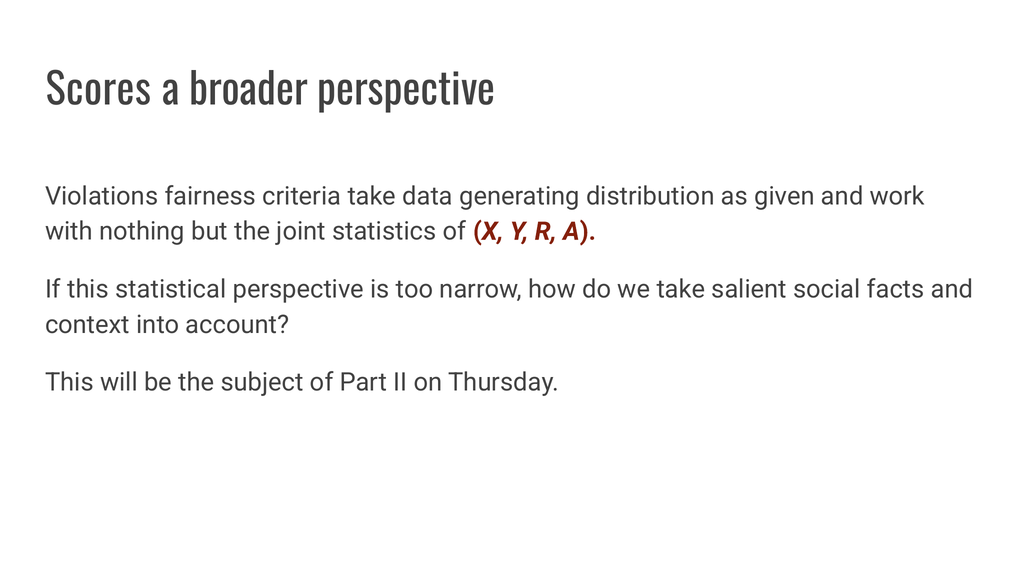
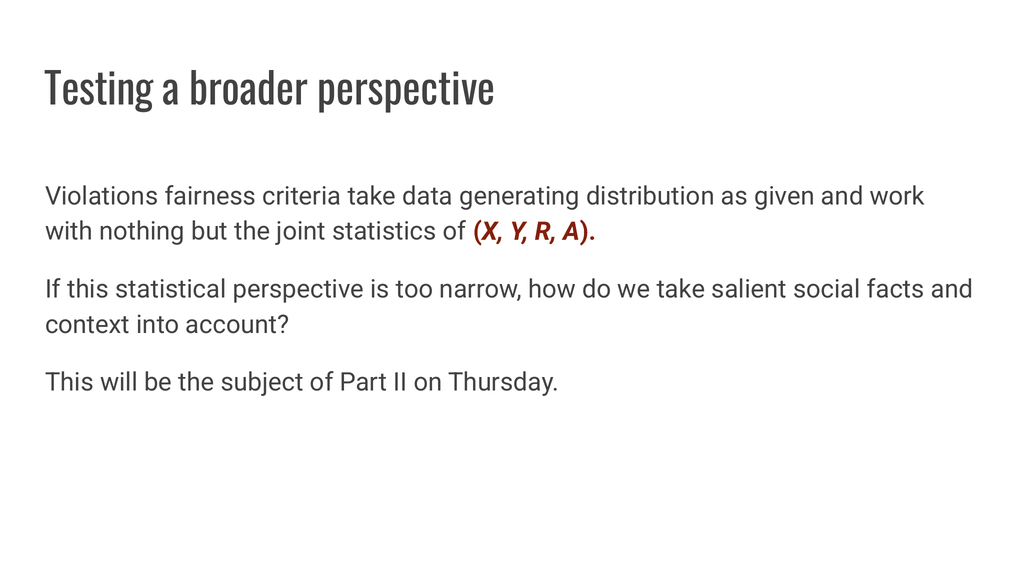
Scores: Scores -> Testing
